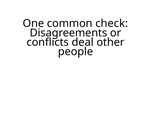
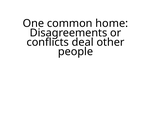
check: check -> home
